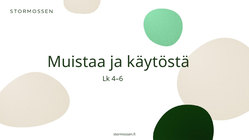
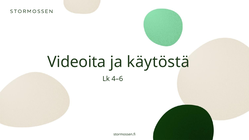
Muistaa: Muistaa -> Videoita
